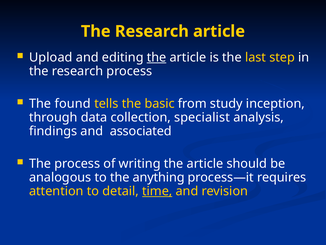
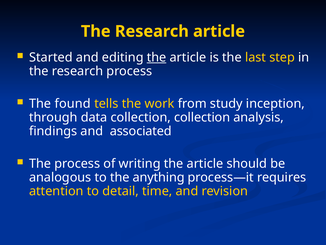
Upload: Upload -> Started
basic: basic -> work
collection specialist: specialist -> collection
time underline: present -> none
